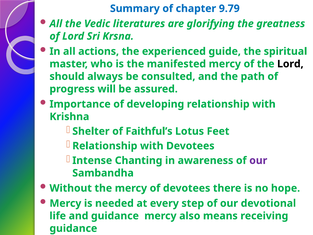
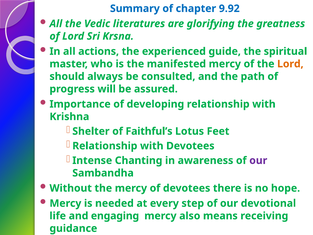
9.79: 9.79 -> 9.92
Lord at (290, 64) colour: black -> orange
and guidance: guidance -> engaging
